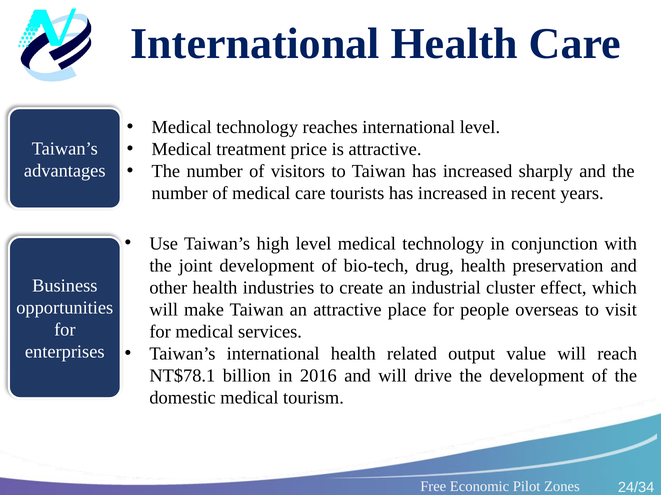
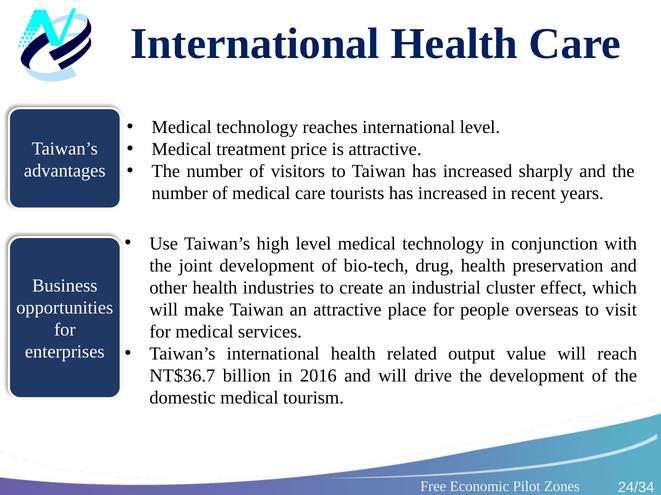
NT$78.1: NT$78.1 -> NT$36.7
